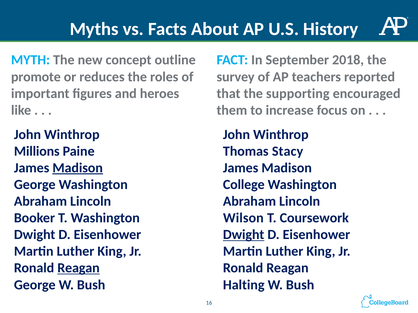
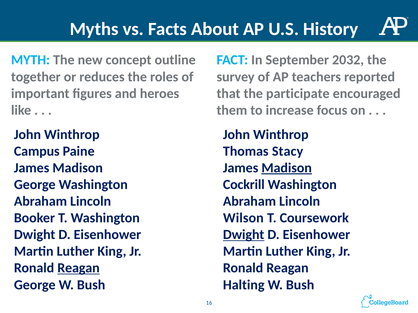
2018: 2018 -> 2032
promote: promote -> together
supporting: supporting -> participate
Millions: Millions -> Campus
Madison at (78, 168) underline: present -> none
Madison at (287, 168) underline: none -> present
College: College -> Cockrill
